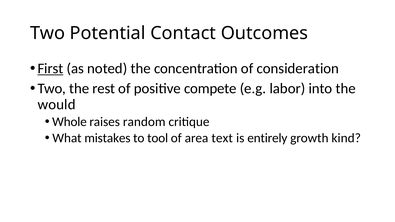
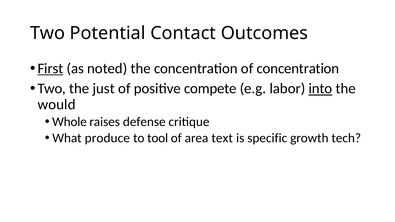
of consideration: consideration -> concentration
rest: rest -> just
into underline: none -> present
random: random -> defense
mistakes: mistakes -> produce
entirely: entirely -> specific
kind: kind -> tech
